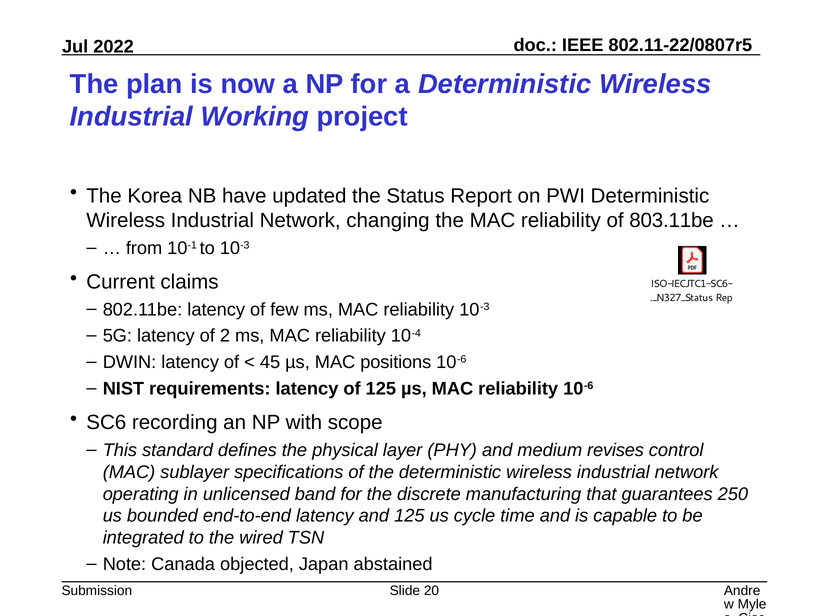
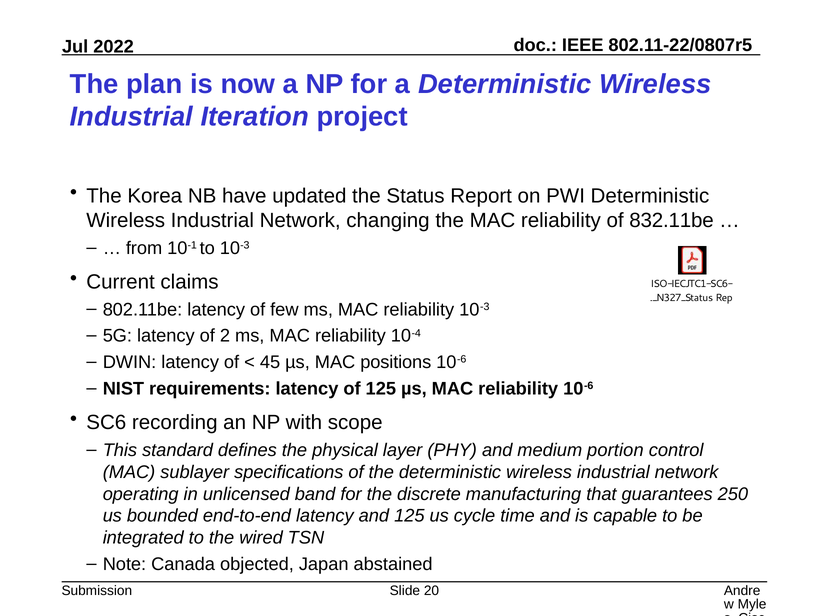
Working: Working -> Iteration
803.11be: 803.11be -> 832.11be
revises: revises -> portion
